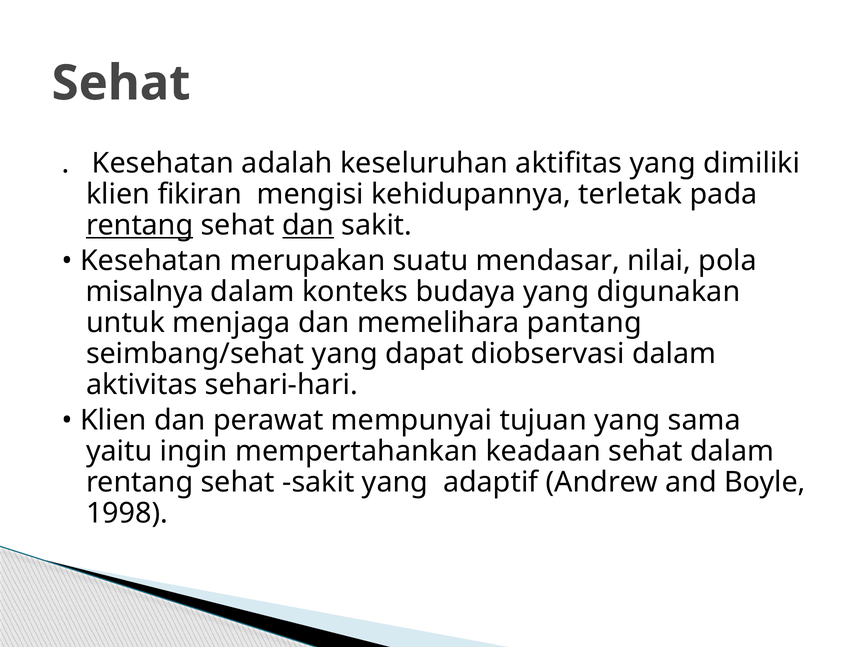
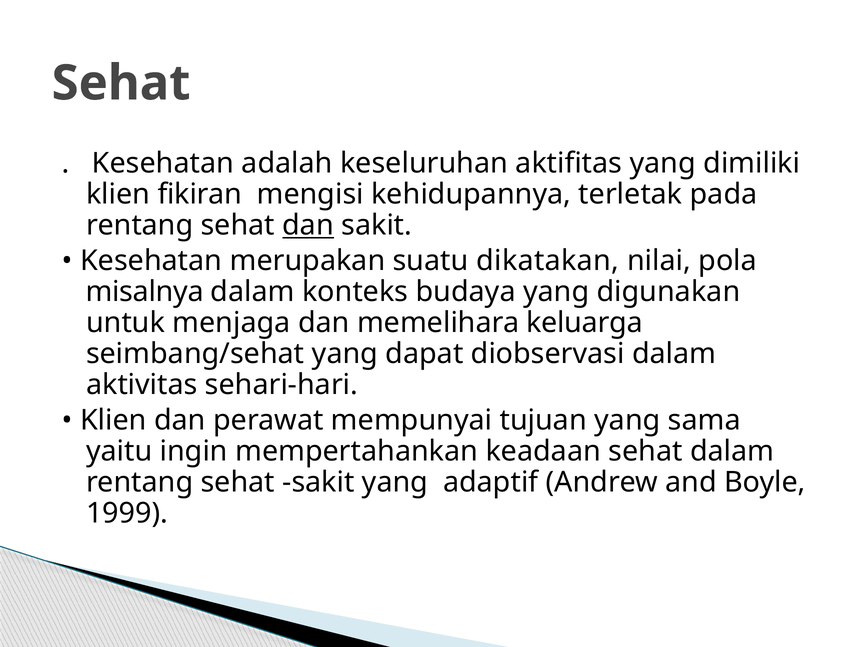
rentang at (140, 225) underline: present -> none
mendasar: mendasar -> dikatakan
pantang: pantang -> keluarga
1998: 1998 -> 1999
